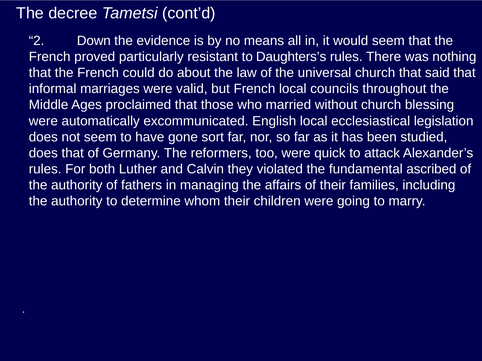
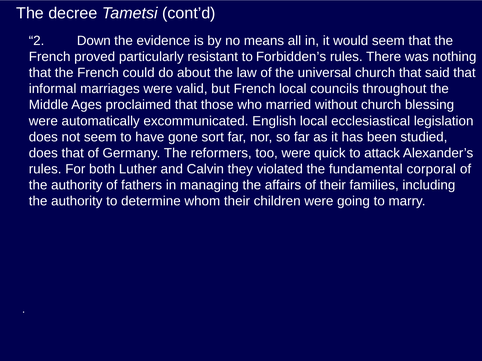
Daughters’s: Daughters’s -> Forbidden’s
ascribed: ascribed -> corporal
